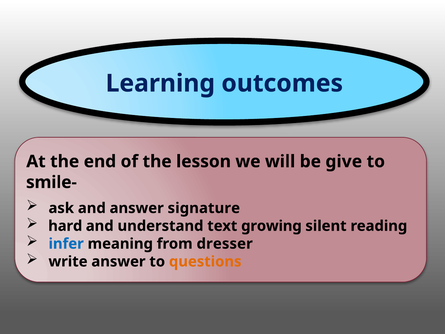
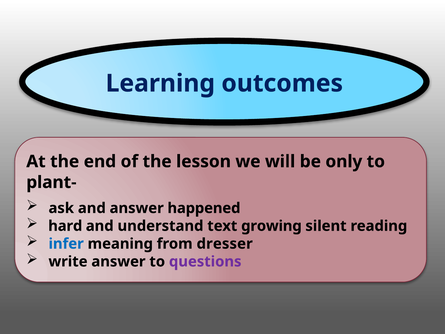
give: give -> only
smile-: smile- -> plant-
signature: signature -> happened
questions colour: orange -> purple
